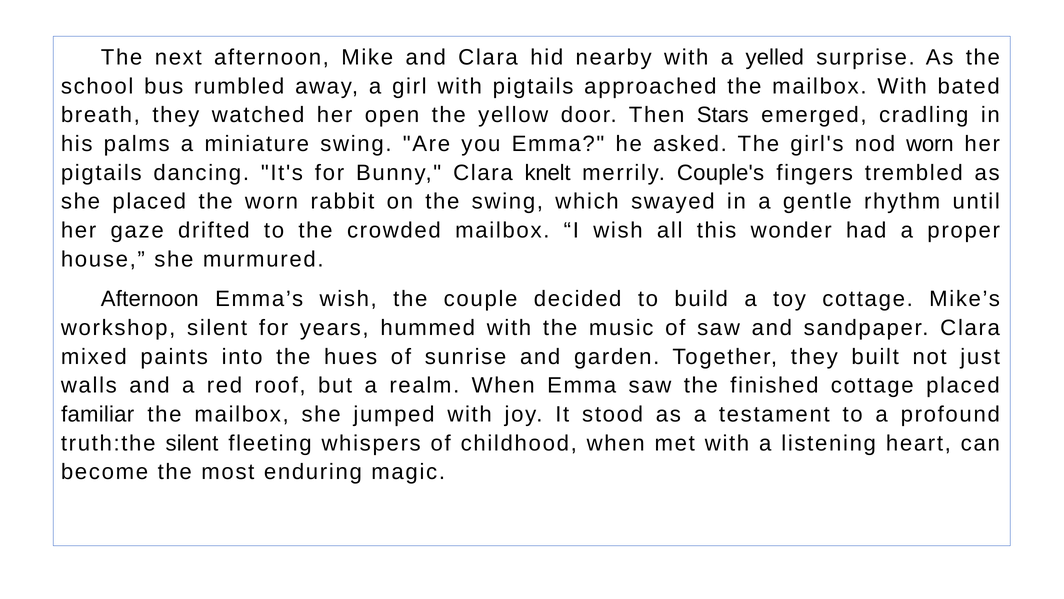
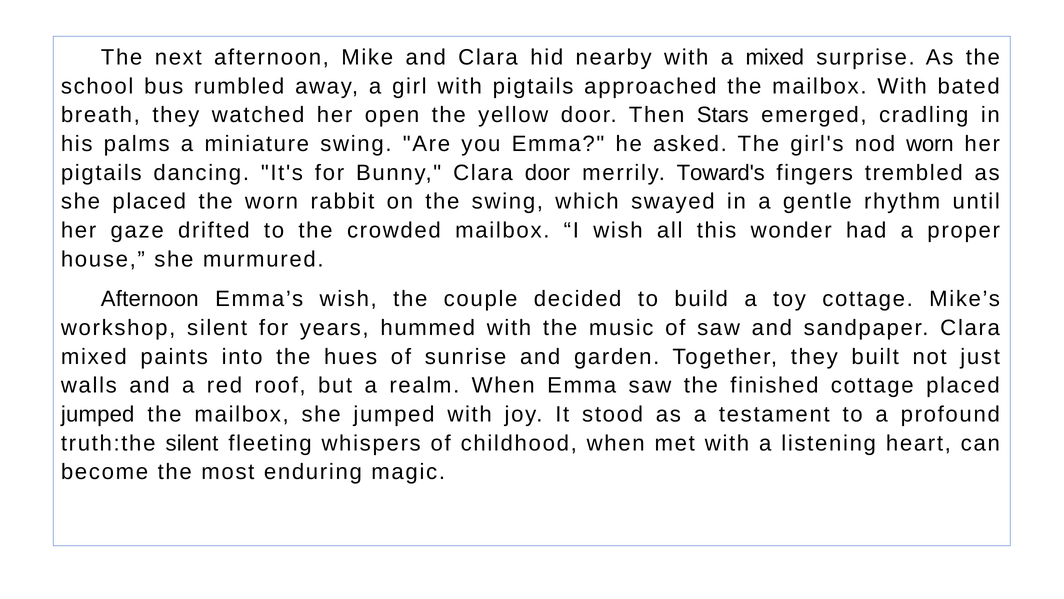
a yelled: yelled -> mixed
Clara knelt: knelt -> door
Couple's: Couple's -> Toward's
familiar at (98, 414): familiar -> jumped
